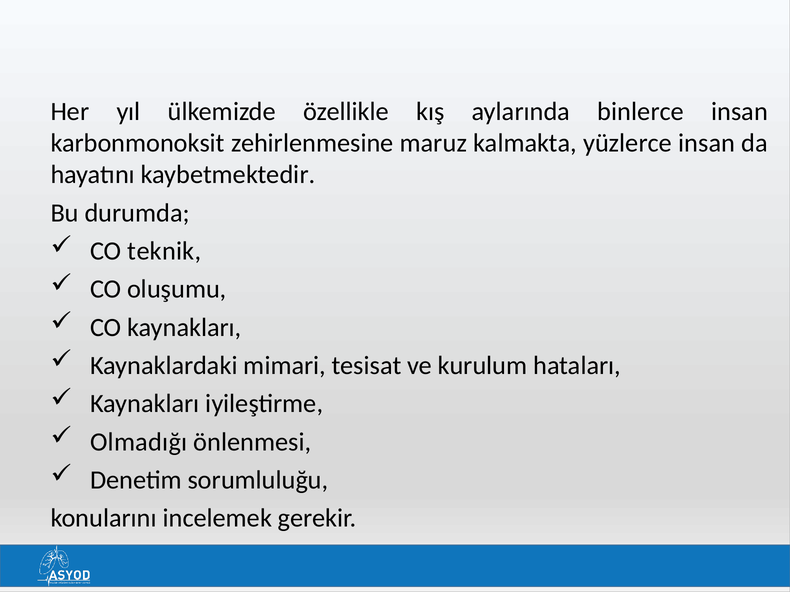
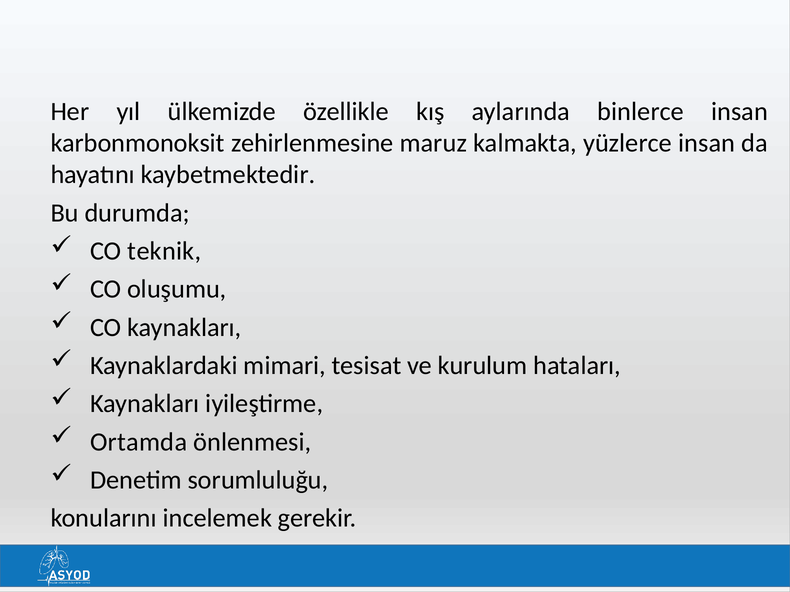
Olmadığı: Olmadığı -> Ortamda
